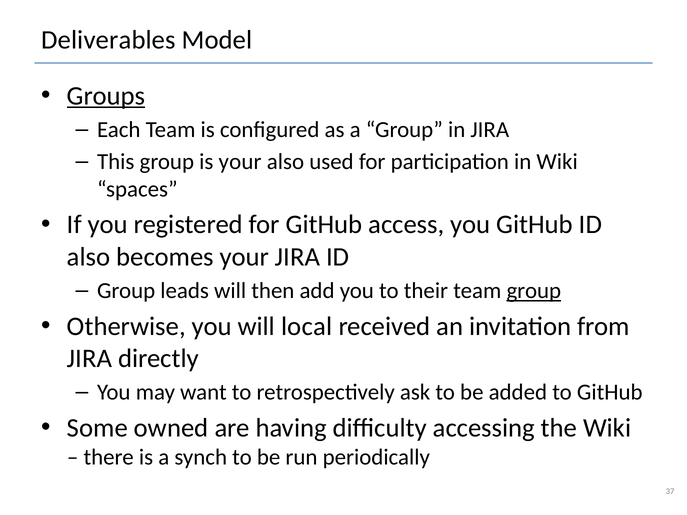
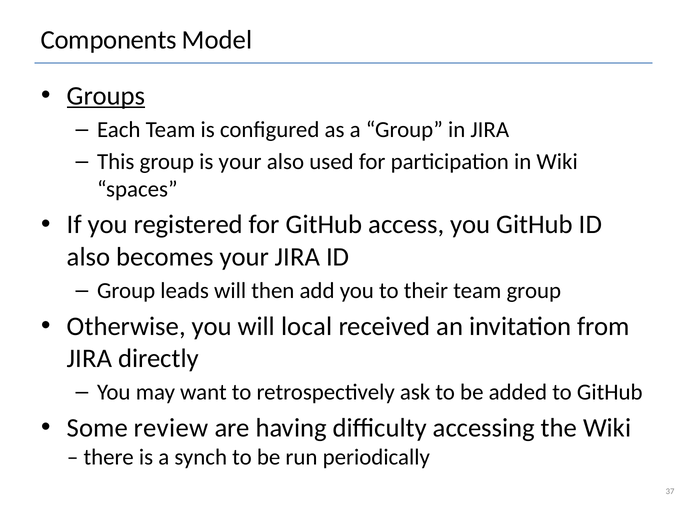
Deliverables: Deliverables -> Components
group at (534, 291) underline: present -> none
owned: owned -> review
